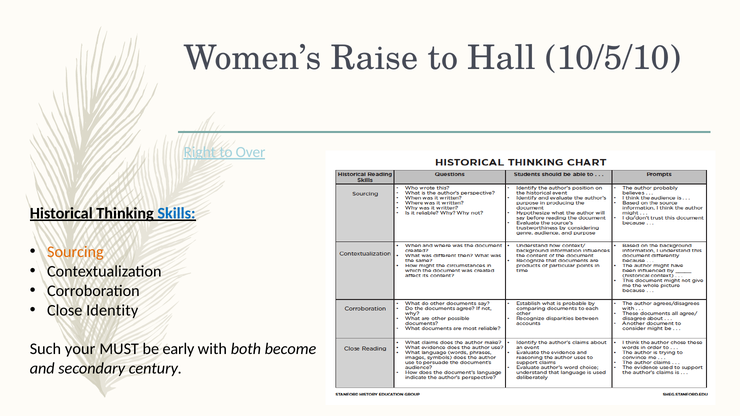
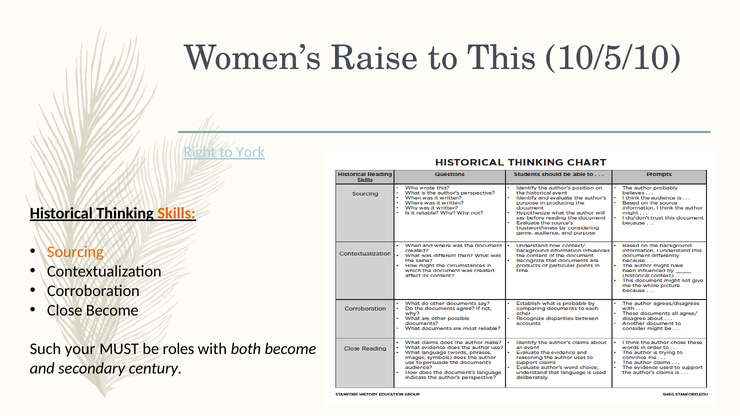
Hall: Hall -> This
Over: Over -> York
Skills colour: blue -> orange
Close Identity: Identity -> Become
early: early -> roles
